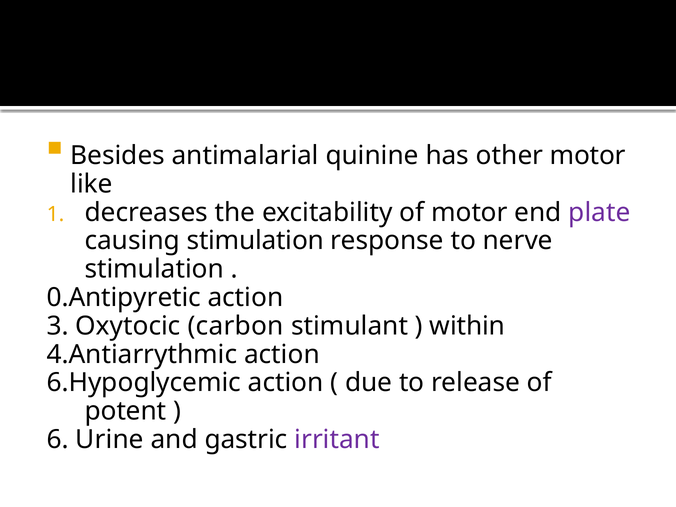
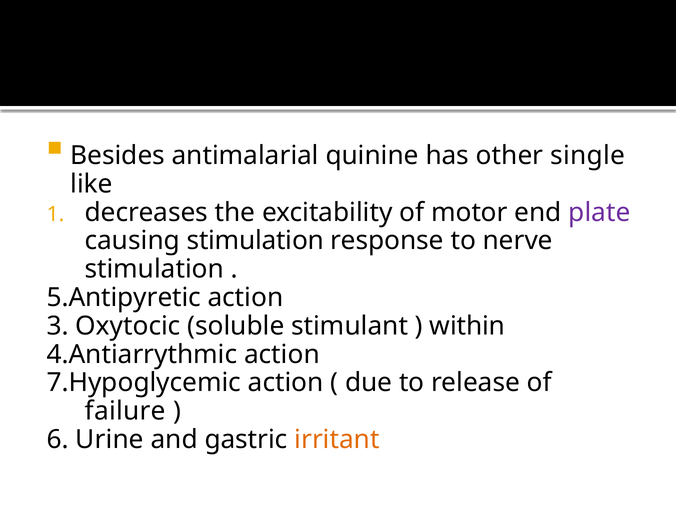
other motor: motor -> single
0.Antipyretic: 0.Antipyretic -> 5.Antipyretic
carbon: carbon -> soluble
6.Hypoglycemic: 6.Hypoglycemic -> 7.Hypoglycemic
potent: potent -> failure
irritant colour: purple -> orange
